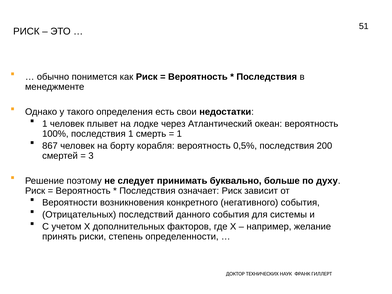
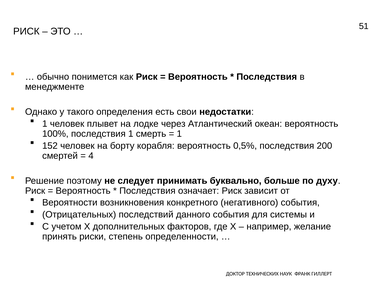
867: 867 -> 152
3: 3 -> 4
